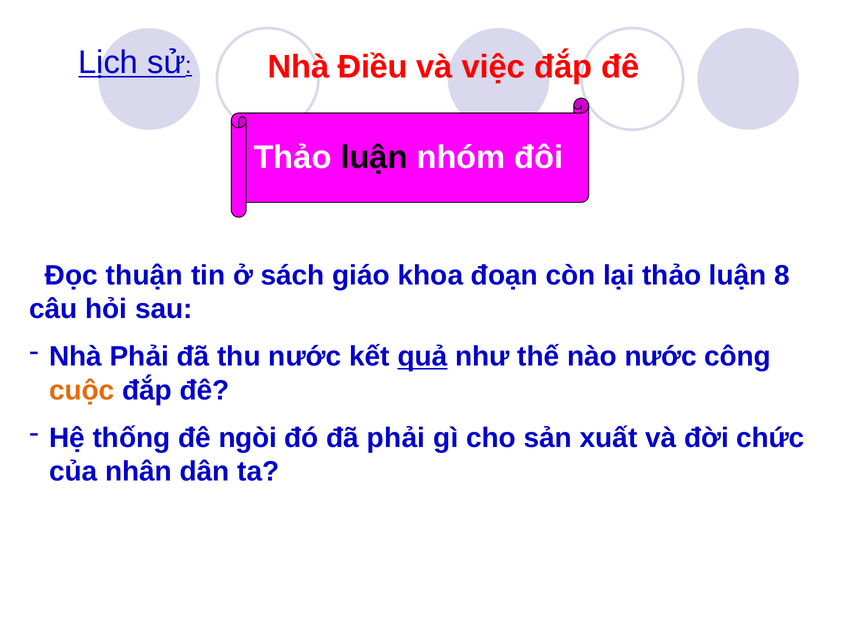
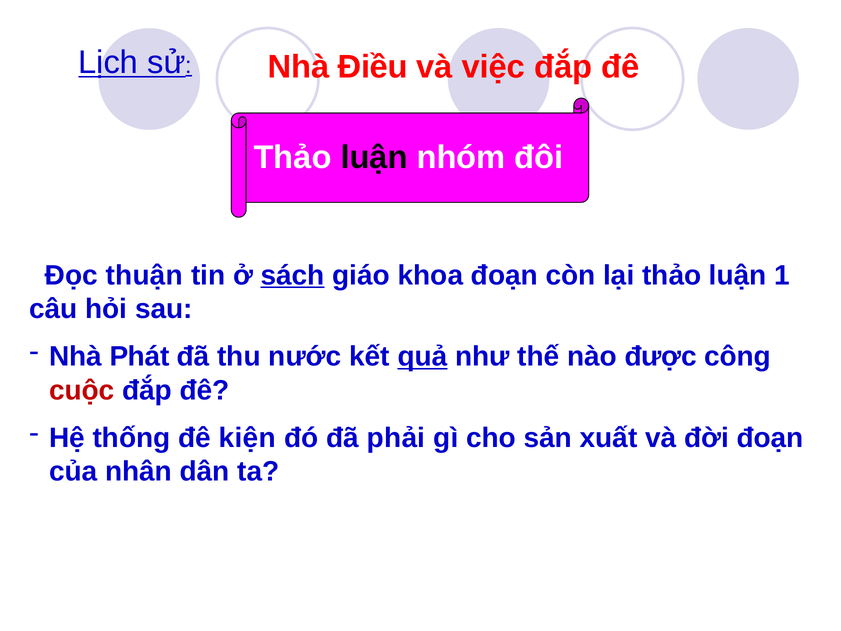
sách underline: none -> present
8: 8 -> 1
Nhà Phải: Phải -> Phát
nào nước: nước -> được
cuộc colour: orange -> red
ngòi: ngòi -> kiện
đời chức: chức -> đoạn
